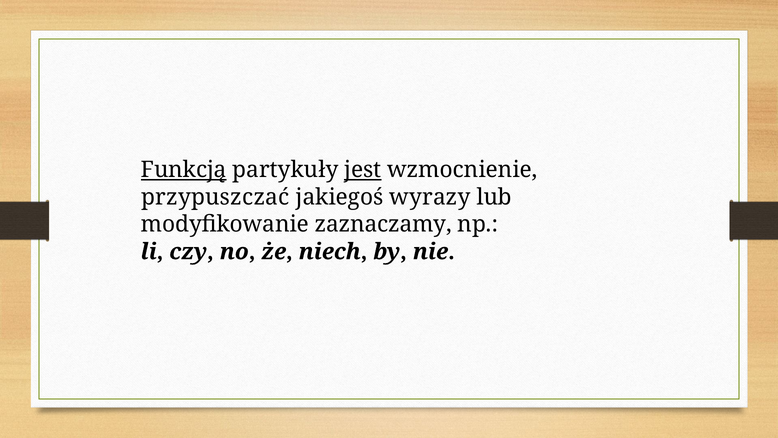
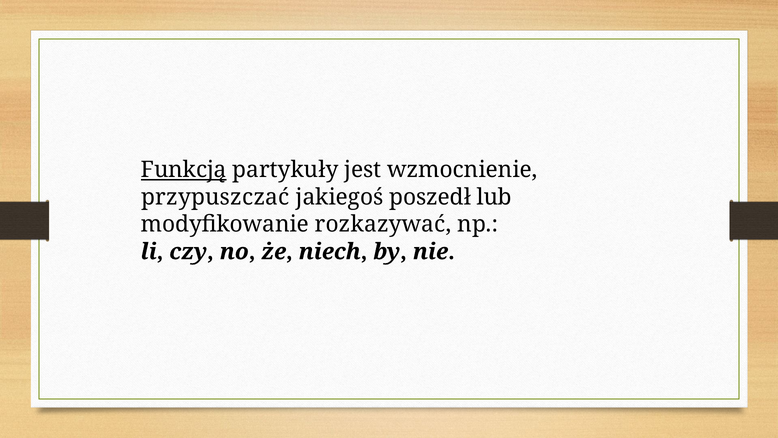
jest underline: present -> none
wyrazy: wyrazy -> poszedł
zaznaczamy: zaznaczamy -> rozkazywać
